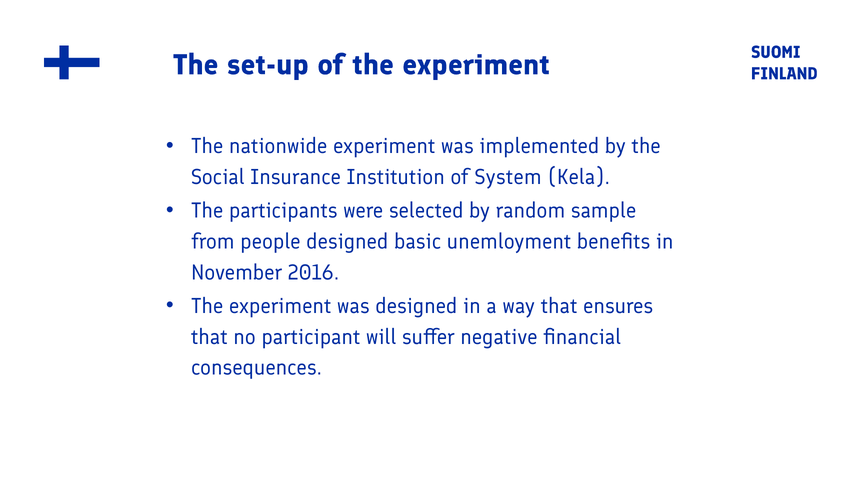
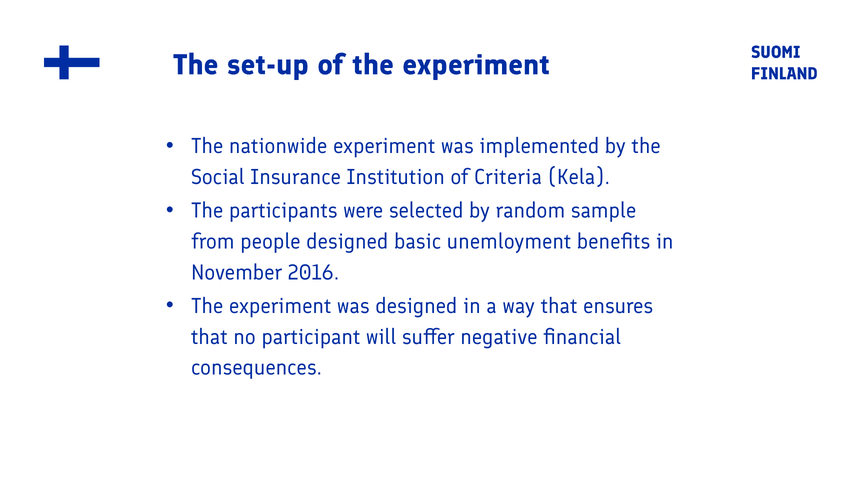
System: System -> Criteria
